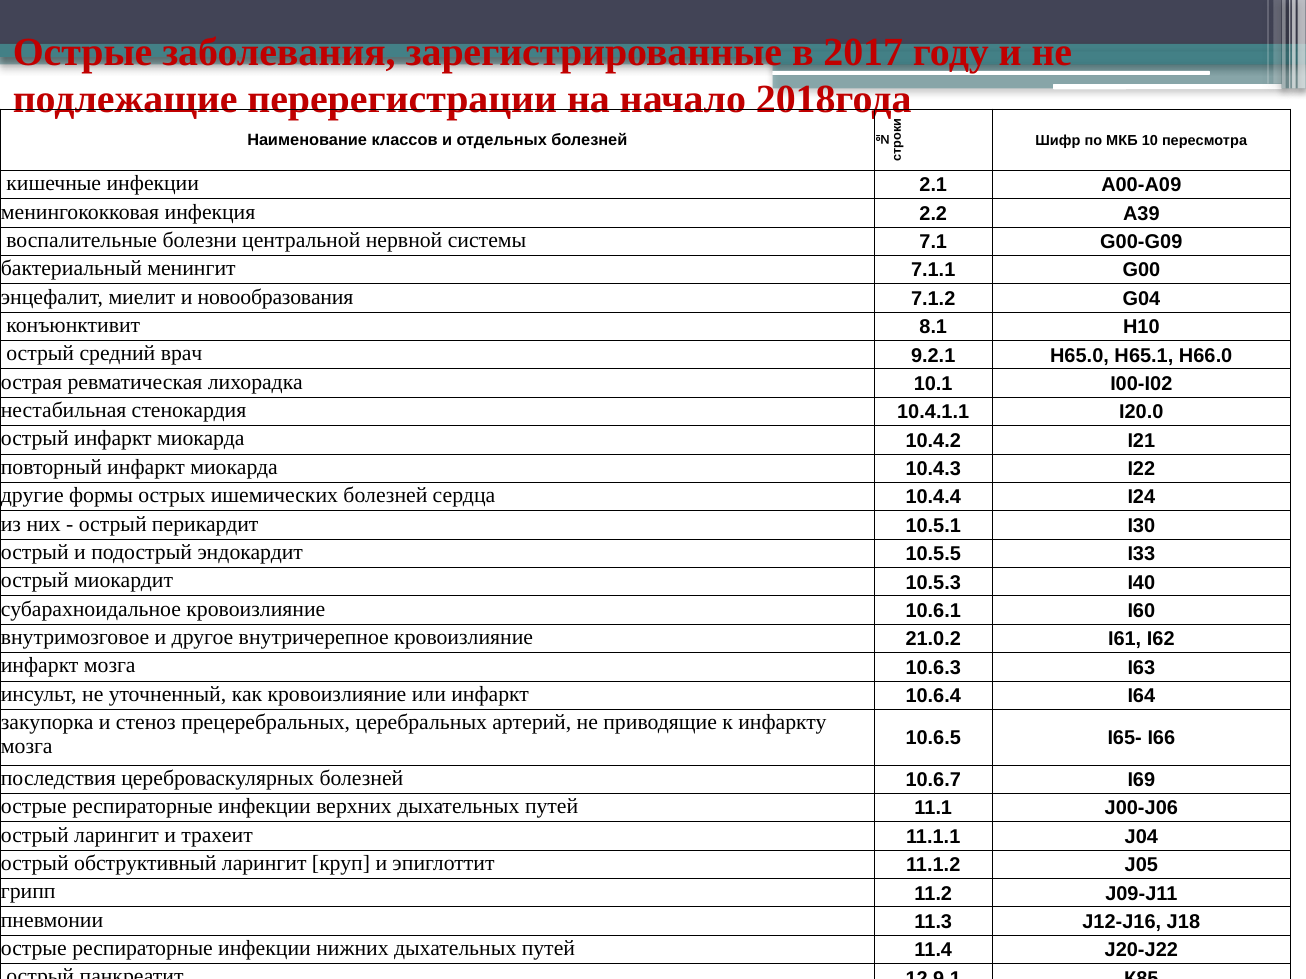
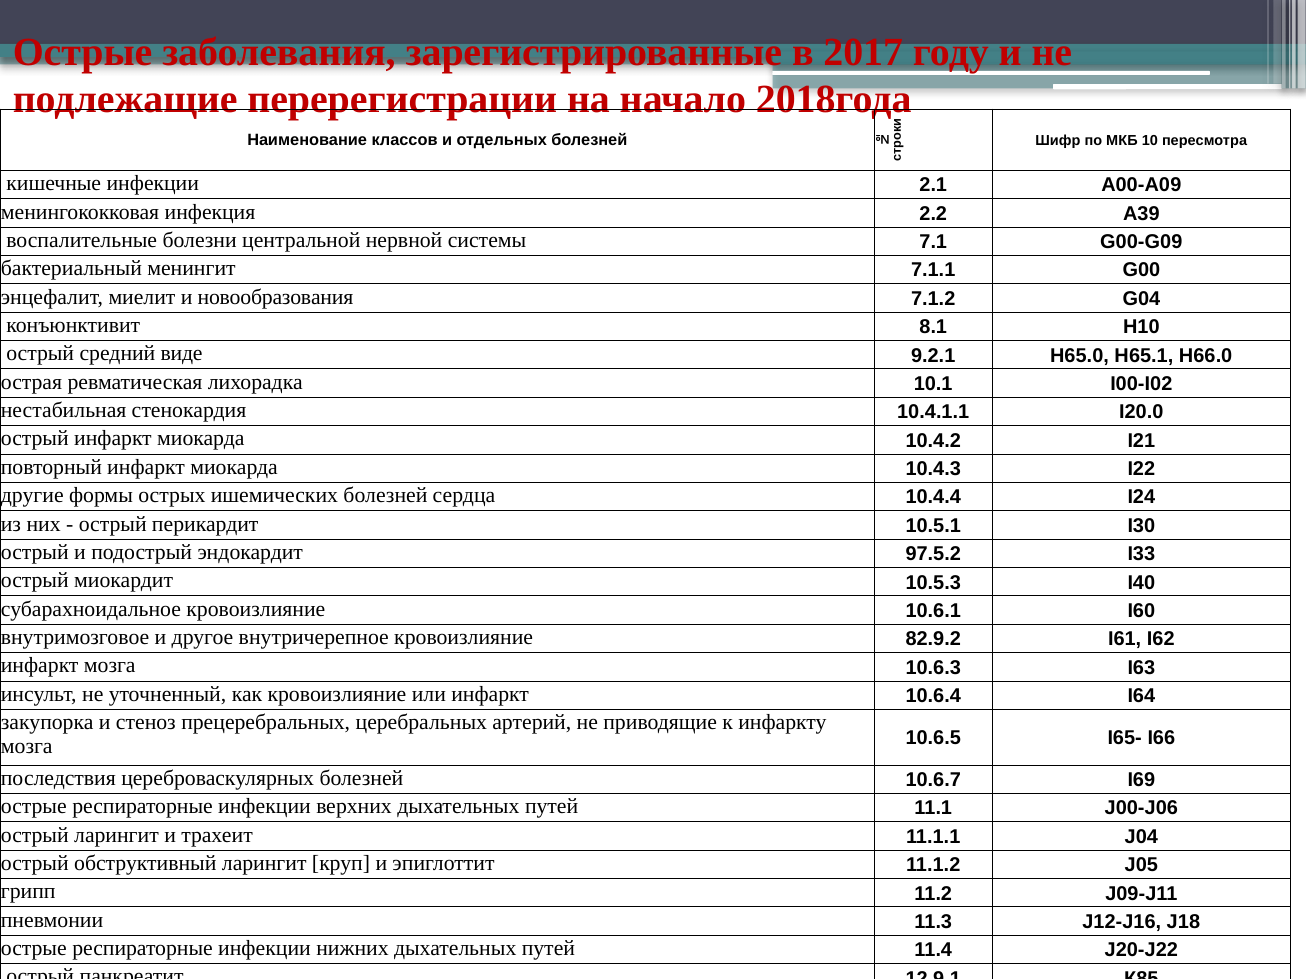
врач: врач -> виде
10.5.5: 10.5.5 -> 97.5.2
21.0.2: 21.0.2 -> 82.9.2
